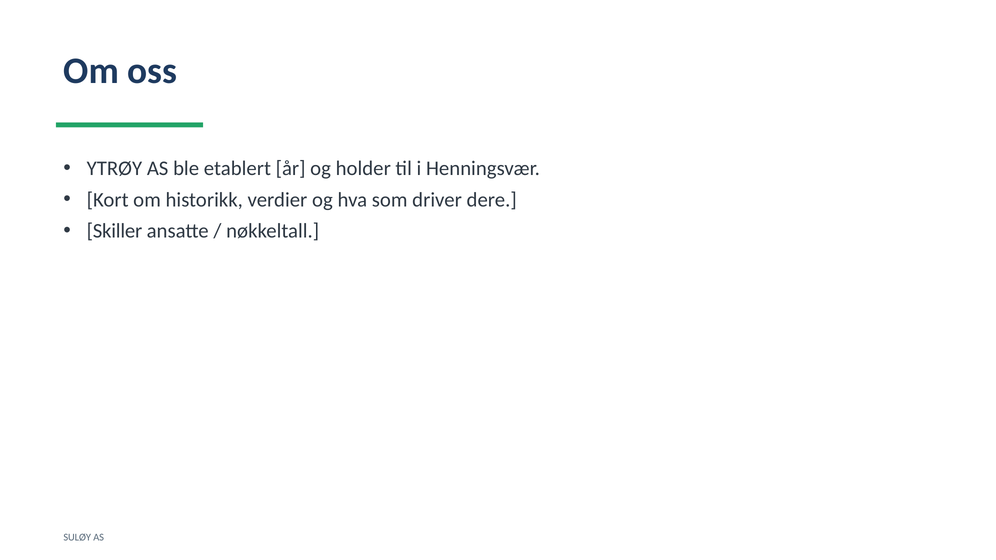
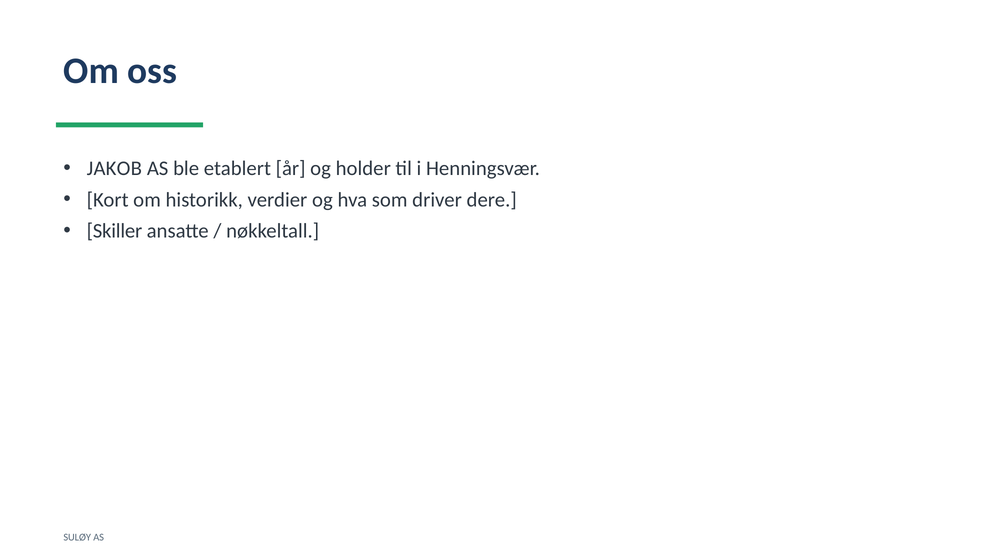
YTRØY: YTRØY -> JAKOB
